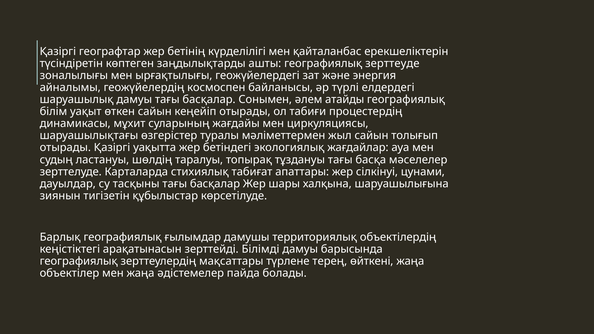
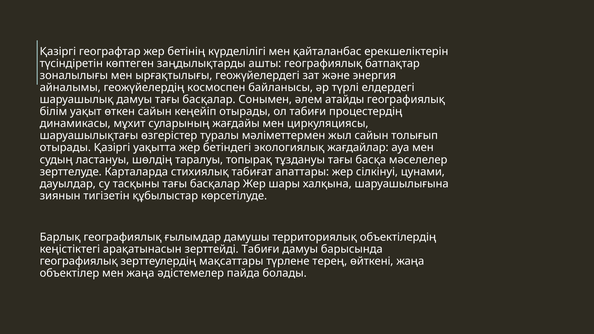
зерттеуде: зерттеуде -> батпақтар
зерттейді Білімді: Білімді -> Табиғи
